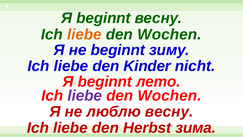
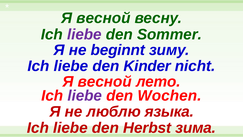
beginnt at (103, 18): beginnt -> весной
liebe at (84, 34) colour: orange -> purple
Wochen at (169, 34): Wochen -> Sommer
beginnt at (105, 81): beginnt -> весной
люблю весну: весну -> языка
